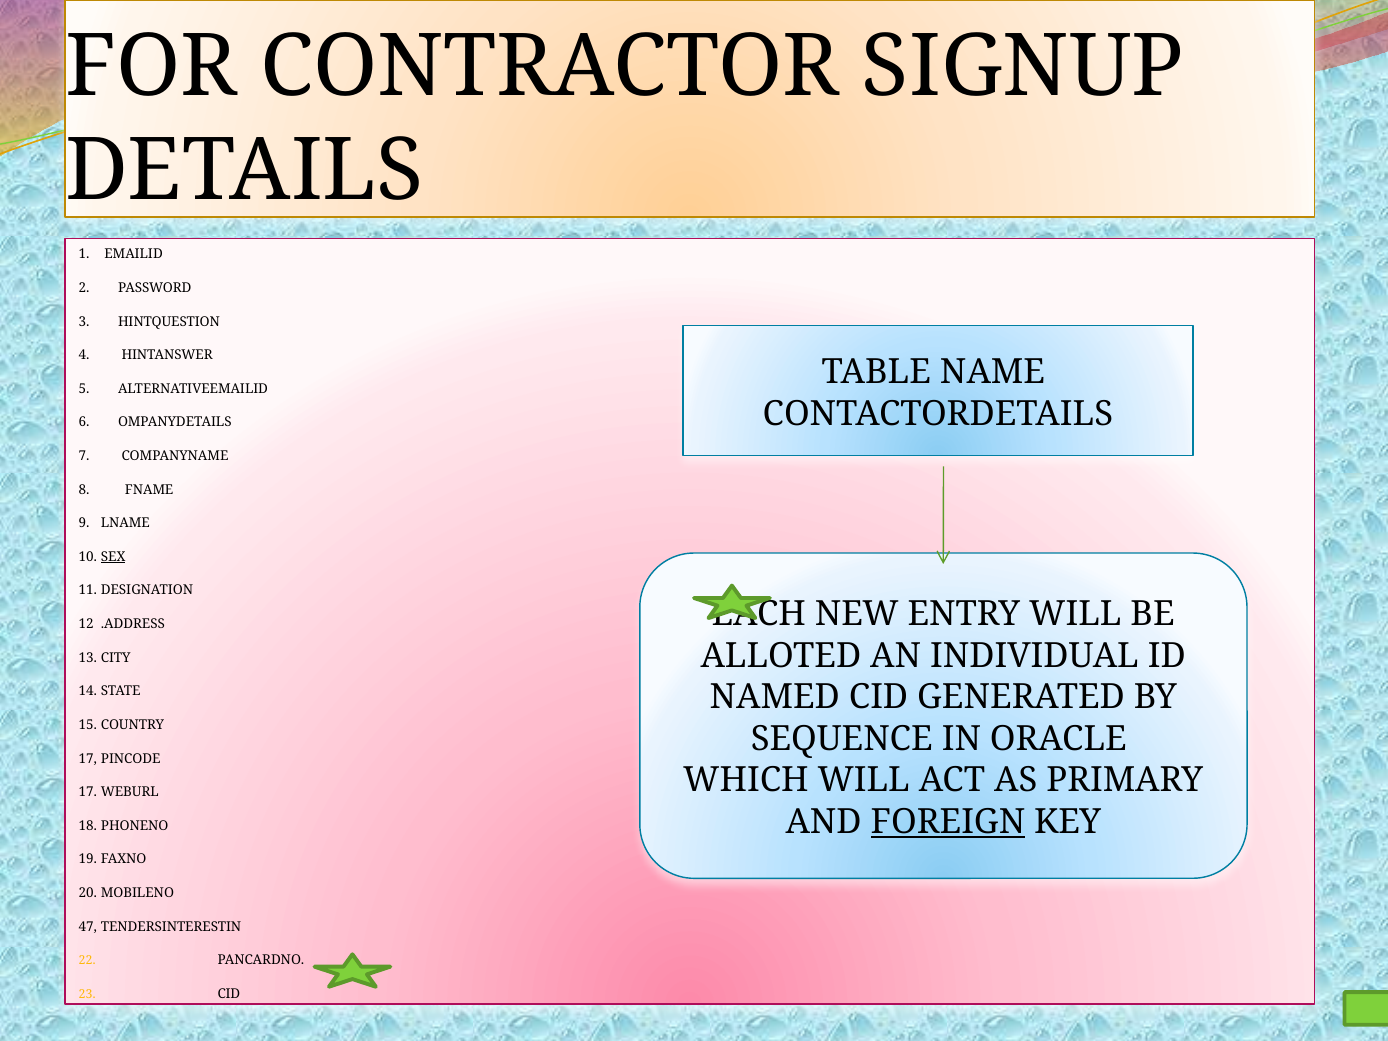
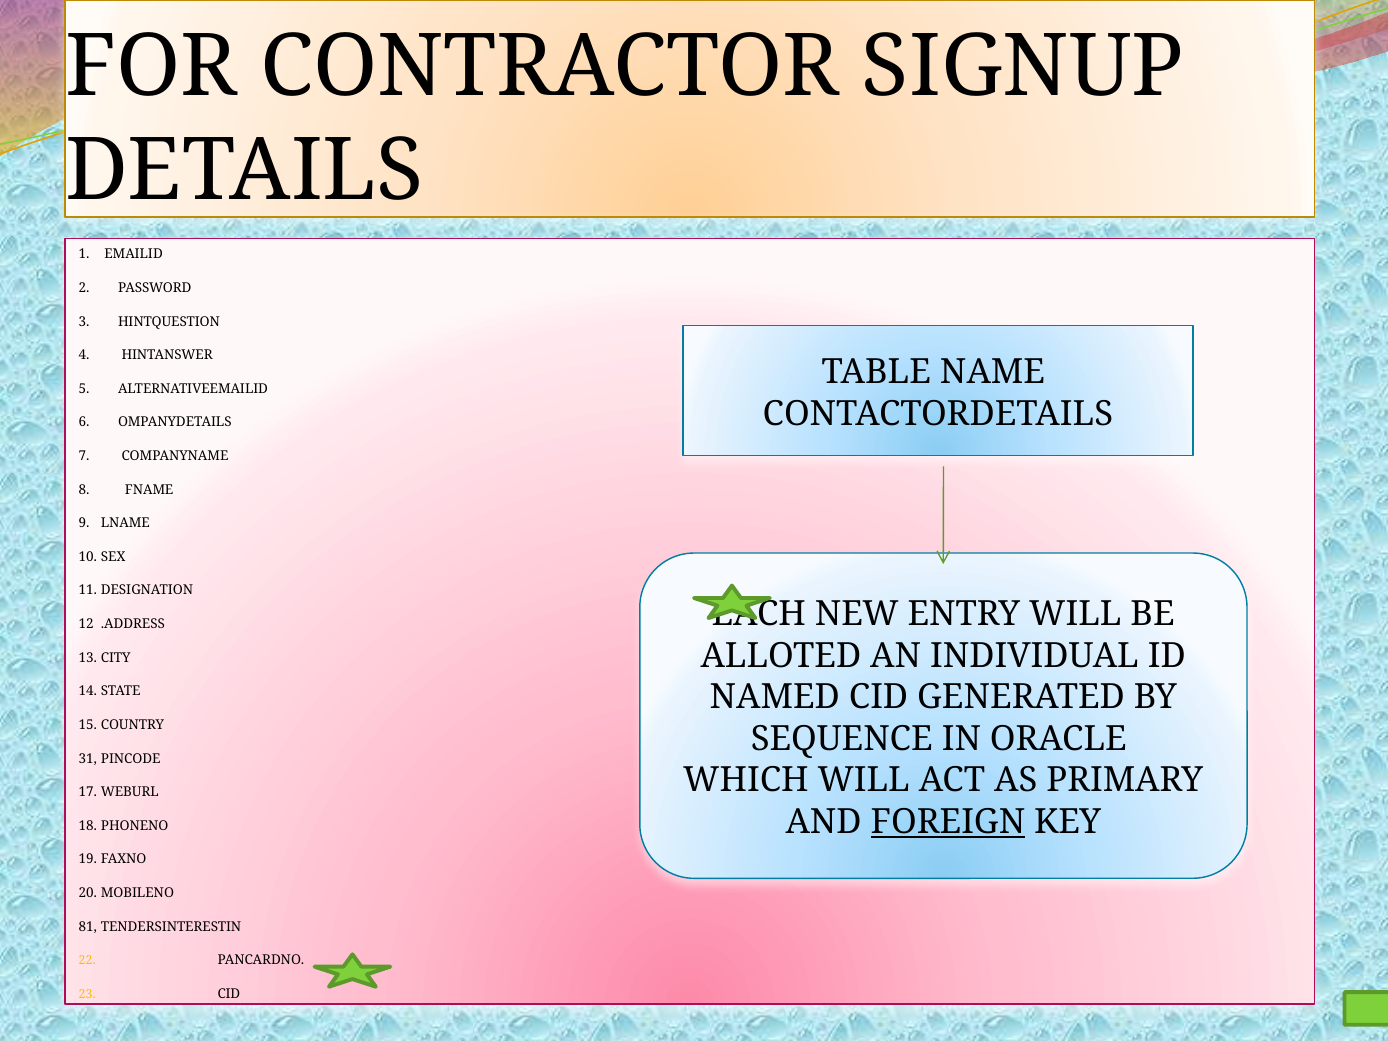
SEX underline: present -> none
17 at (88, 759): 17 -> 31
47: 47 -> 81
